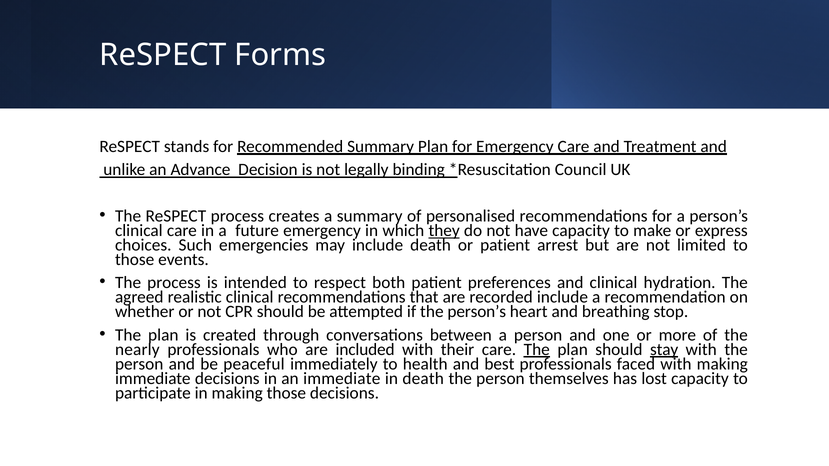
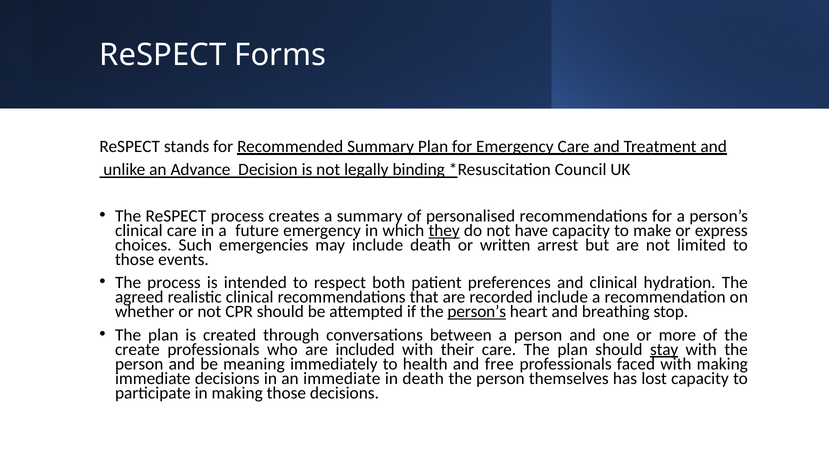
or patient: patient -> written
person’s at (477, 312) underline: none -> present
nearly: nearly -> create
The at (537, 350) underline: present -> none
peaceful: peaceful -> meaning
best: best -> free
